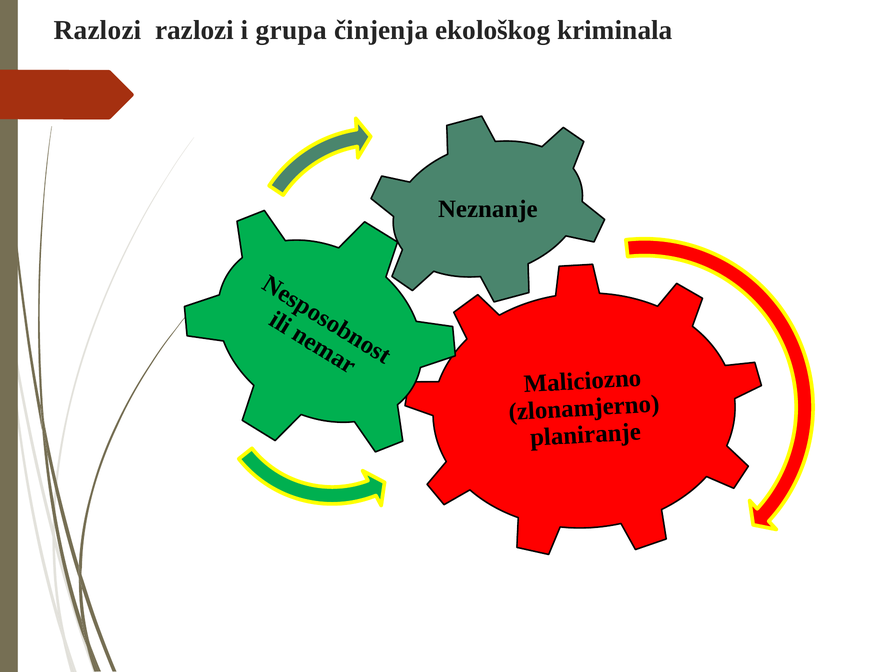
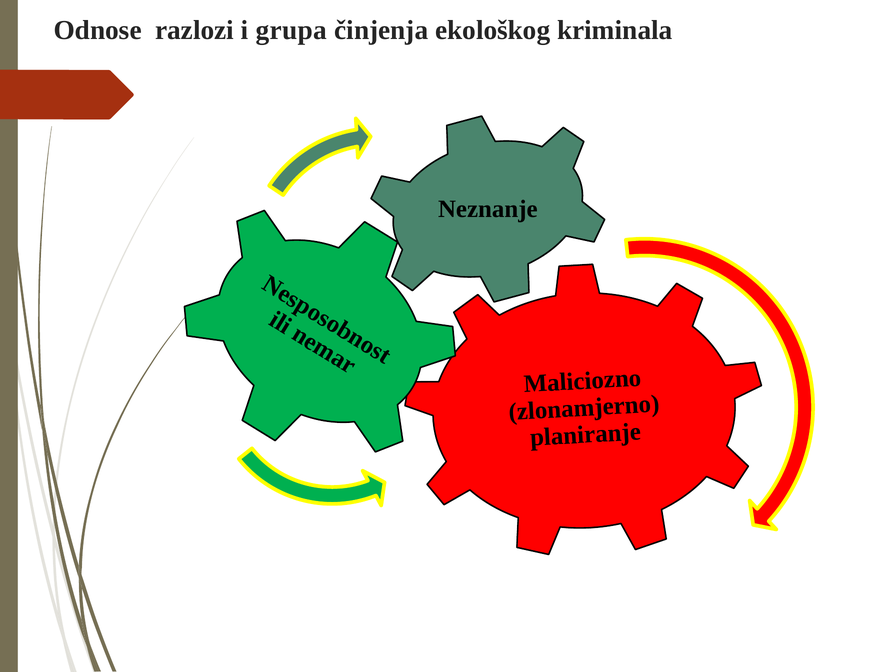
Razlozi at (98, 30): Razlozi -> Odnose
